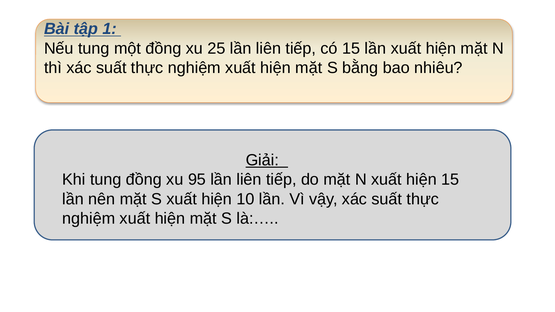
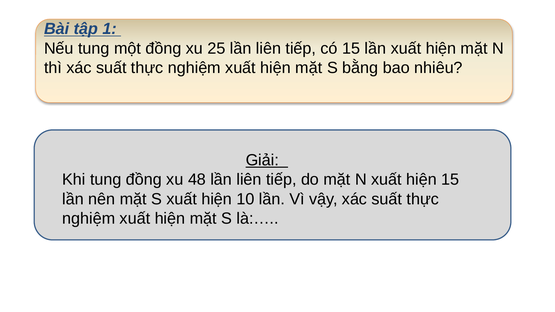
95: 95 -> 48
